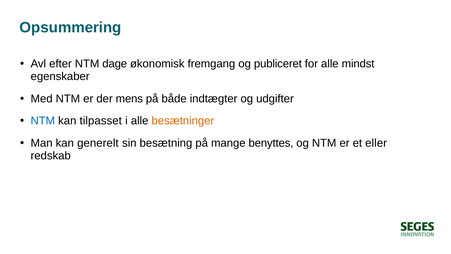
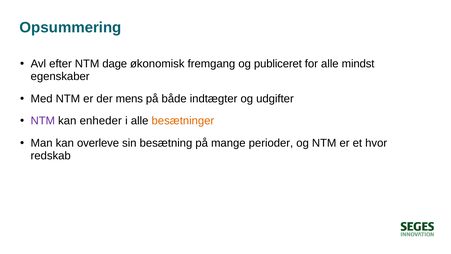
NTM at (43, 121) colour: blue -> purple
tilpasset: tilpasset -> enheder
generelt: generelt -> overleve
benyttes: benyttes -> perioder
eller: eller -> hvor
